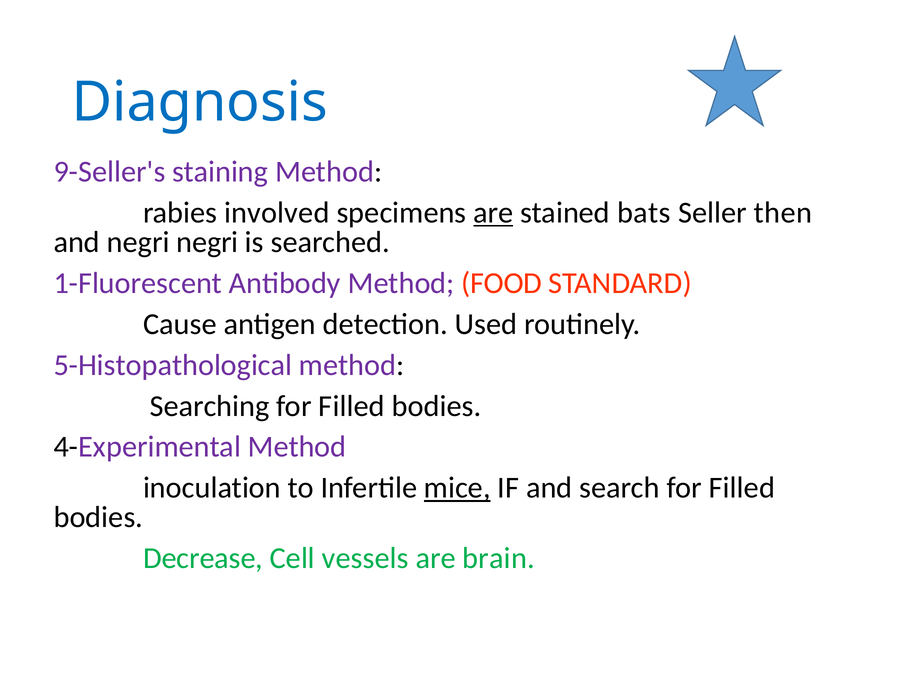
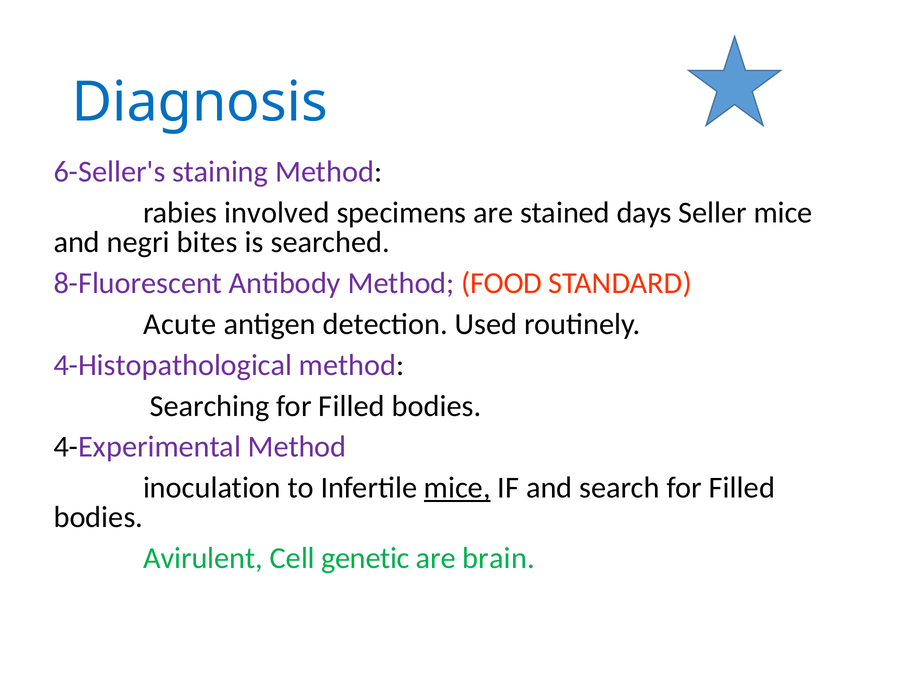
9-Seller's: 9-Seller's -> 6-Seller's
are at (493, 212) underline: present -> none
bats: bats -> days
Seller then: then -> mice
negri negri: negri -> bites
1-Fluorescent: 1-Fluorescent -> 8-Fluorescent
Cause: Cause -> Acute
5-Histopathological: 5-Histopathological -> 4-Histopathological
Decrease: Decrease -> Avirulent
vessels: vessels -> genetic
